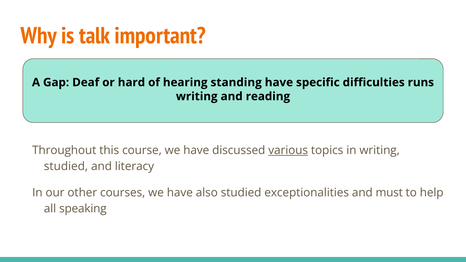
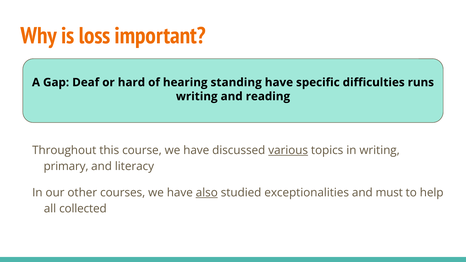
talk: talk -> loss
studied at (66, 166): studied -> primary
also underline: none -> present
speaking: speaking -> collected
